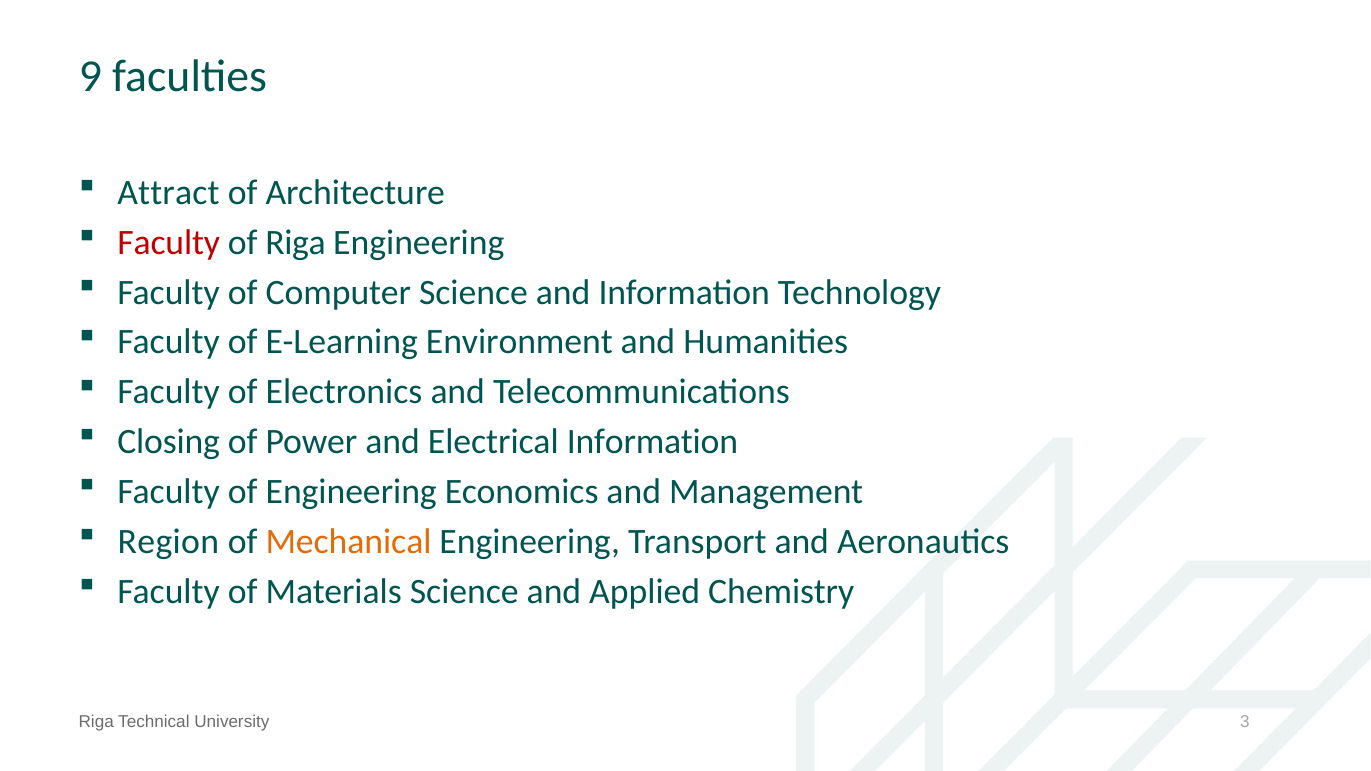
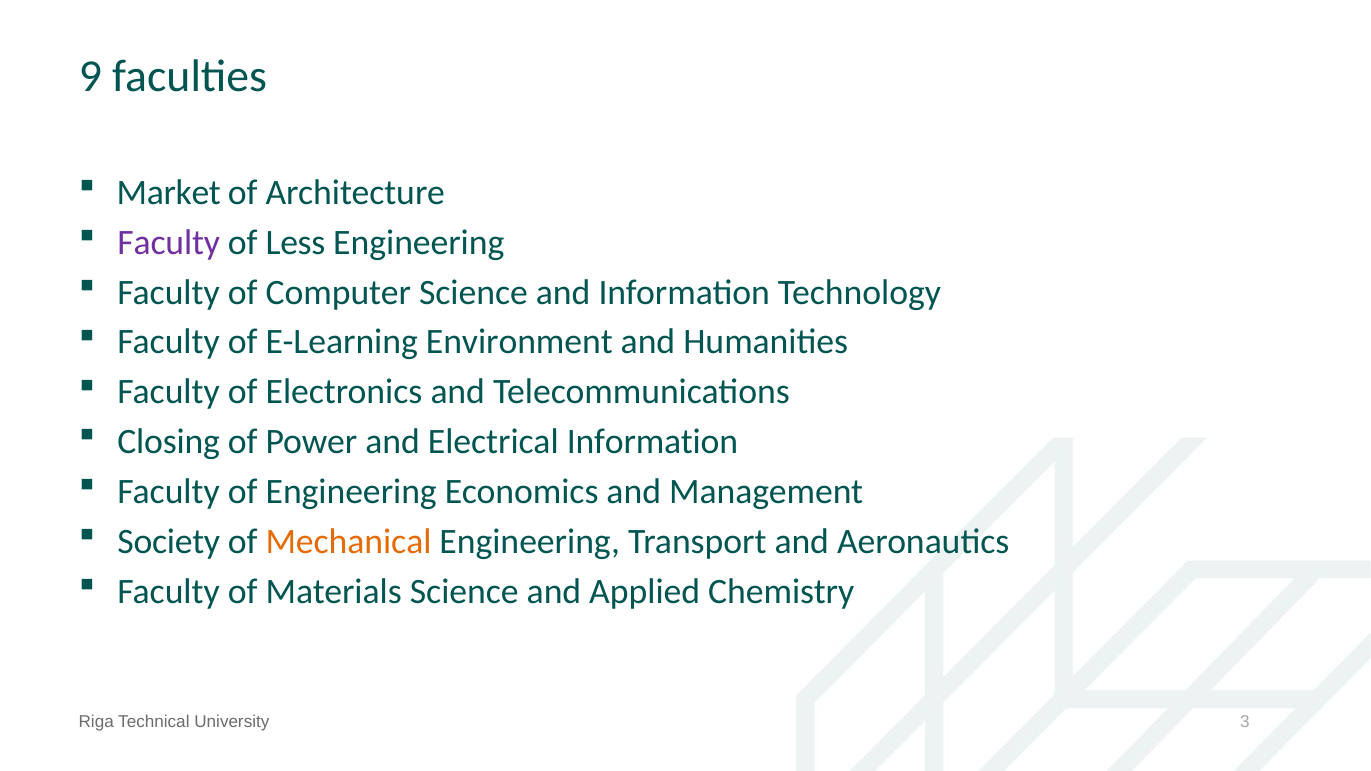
Attract: Attract -> Market
Faculty at (169, 242) colour: red -> purple
of Riga: Riga -> Less
Region: Region -> Society
